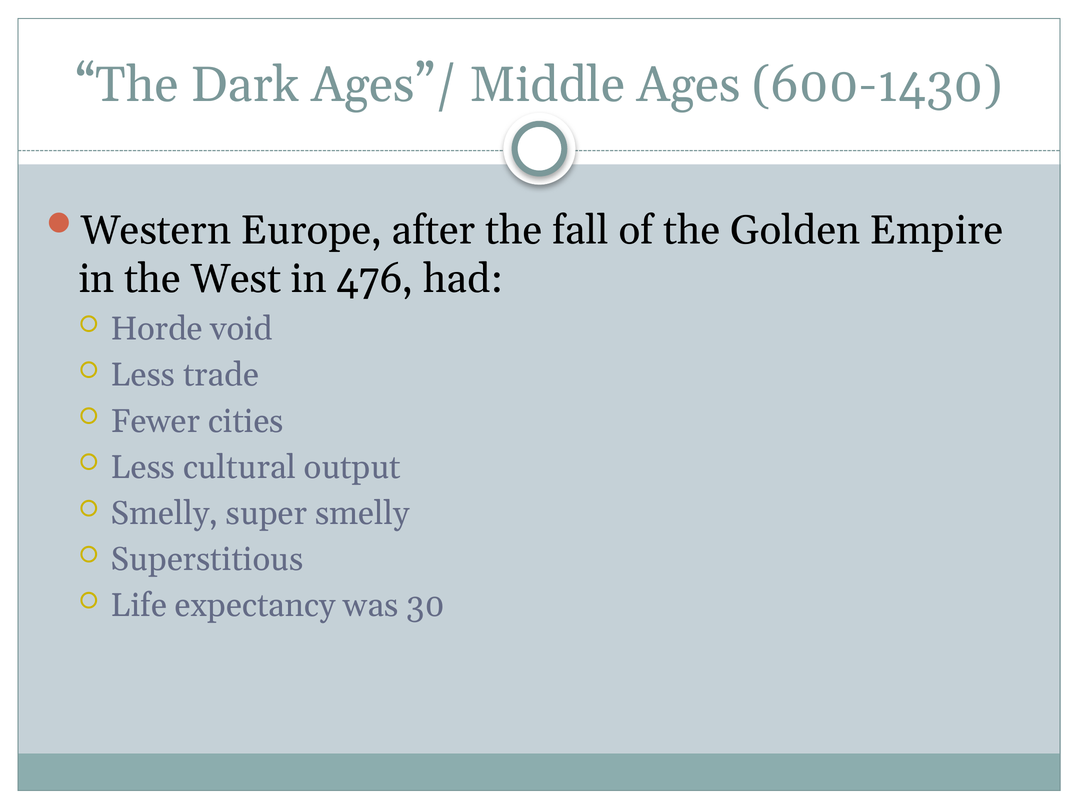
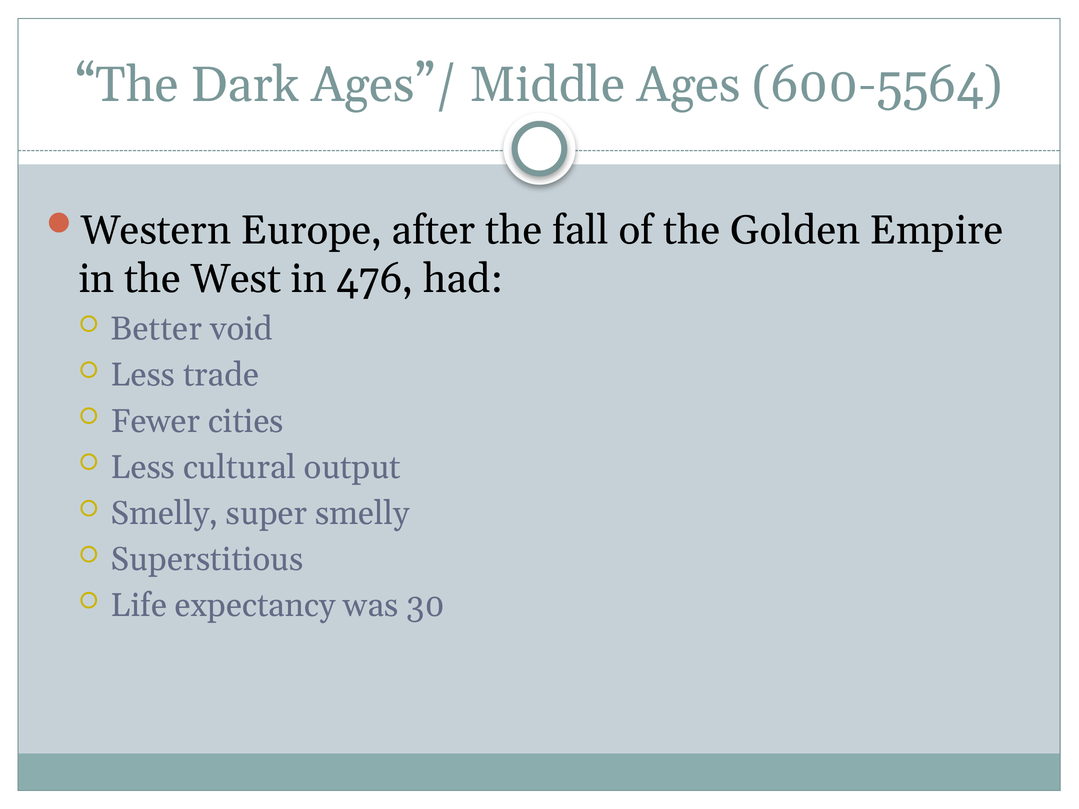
600-1430: 600-1430 -> 600-5564
Horde: Horde -> Better
